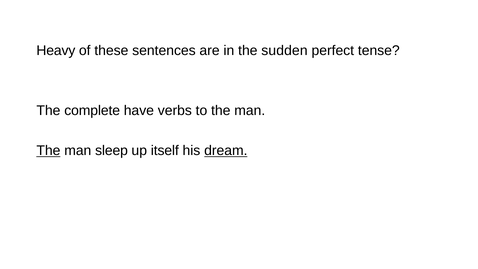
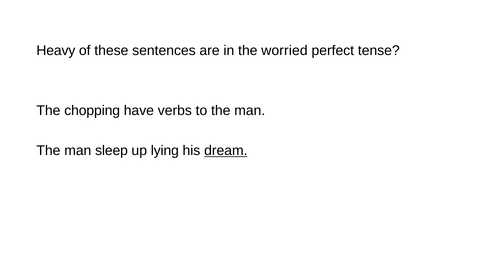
sudden: sudden -> worried
complete: complete -> chopping
The at (48, 151) underline: present -> none
itself: itself -> lying
